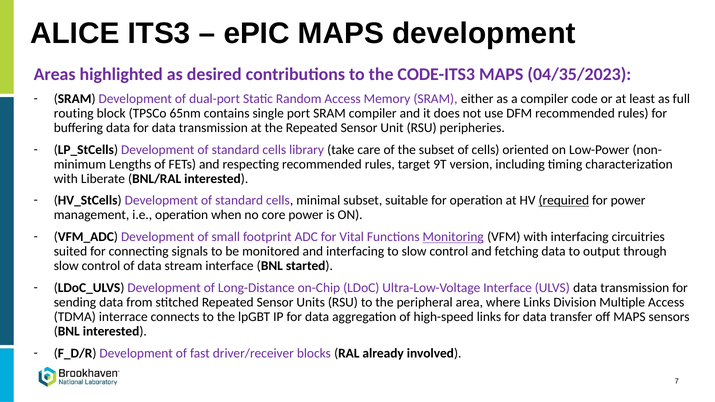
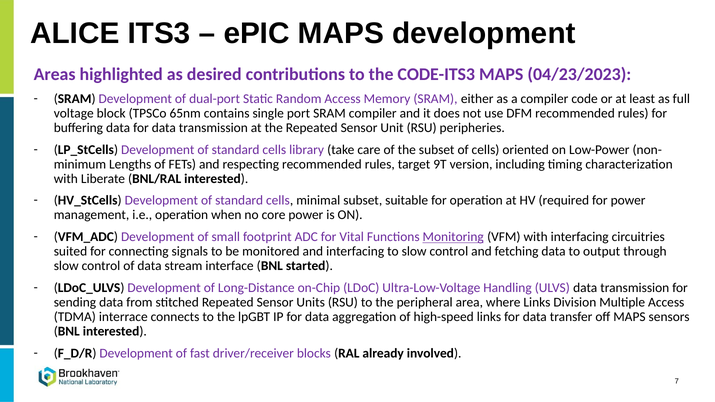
04/35/2023: 04/35/2023 -> 04/23/2023
routing: routing -> voltage
required underline: present -> none
Ultra-Low-Voltage Interface: Interface -> Handling
